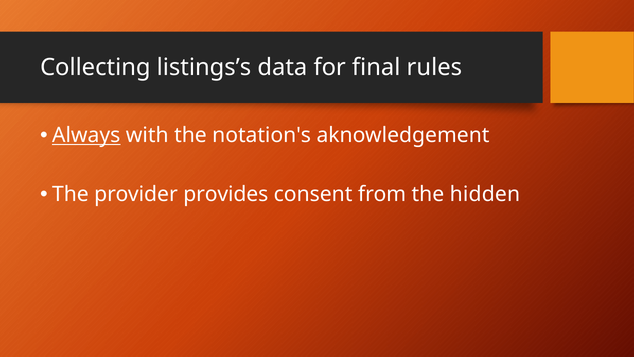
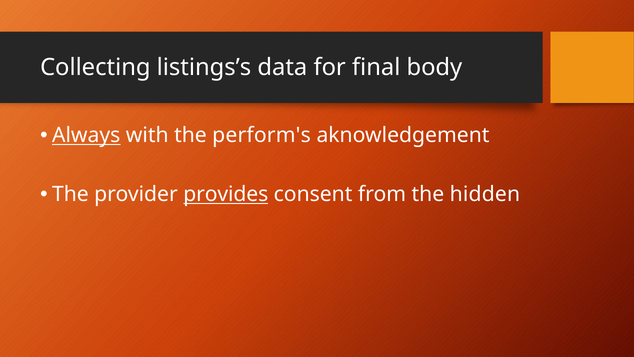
rules: rules -> body
notation's: notation's -> perform's
provides underline: none -> present
